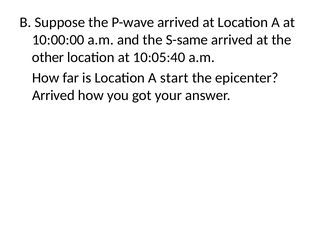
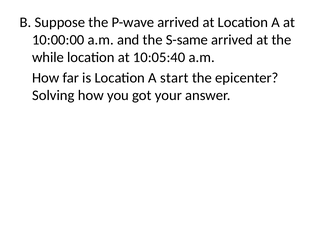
other: other -> while
Arrived at (53, 96): Arrived -> Solving
